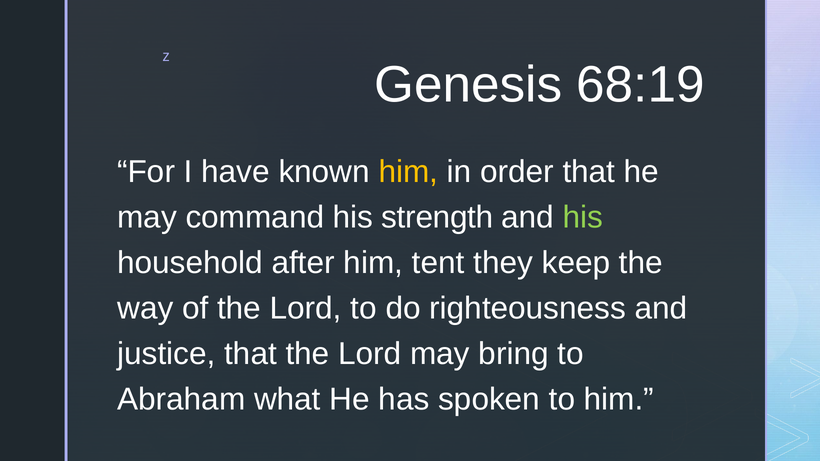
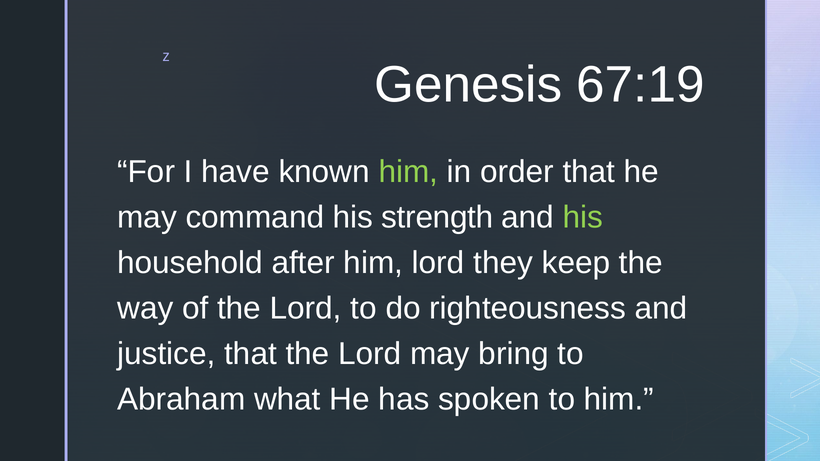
68:19: 68:19 -> 67:19
him at (408, 172) colour: yellow -> light green
him tent: tent -> lord
